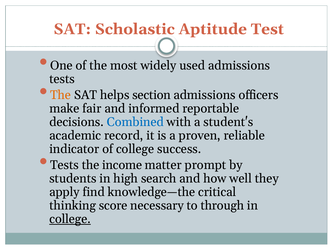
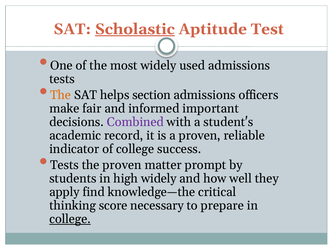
Scholastic underline: none -> present
reportable: reportable -> important
Combined colour: blue -> purple
the income: income -> proven
high search: search -> widely
through: through -> prepare
